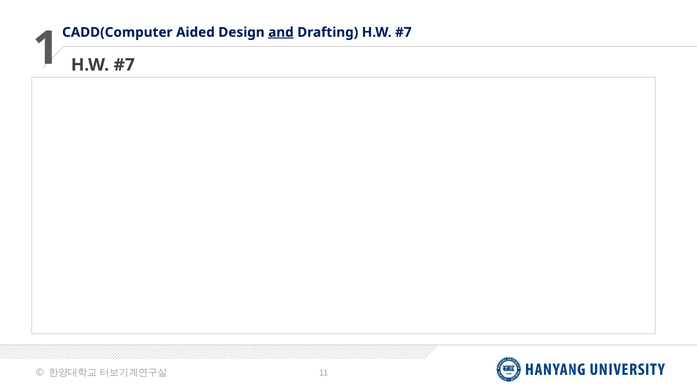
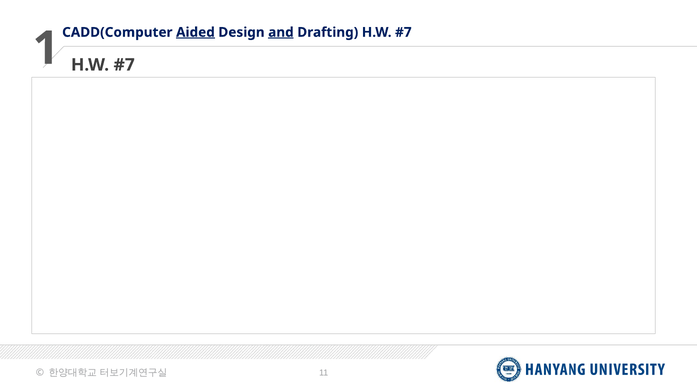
Aided underline: none -> present
